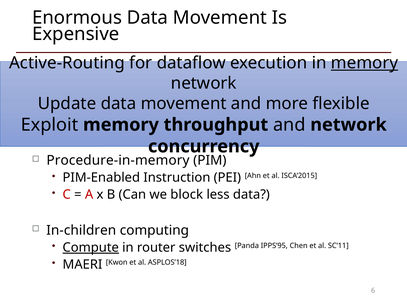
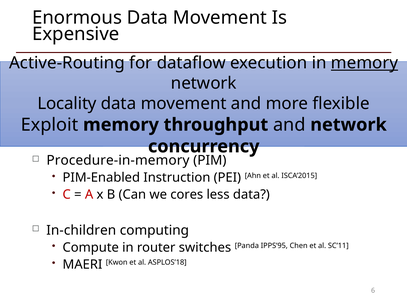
Update: Update -> Locality
block: block -> cores
Compute underline: present -> none
